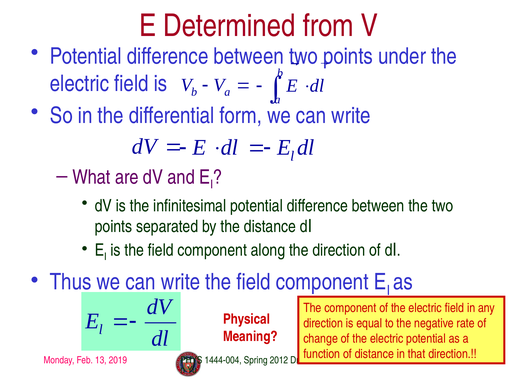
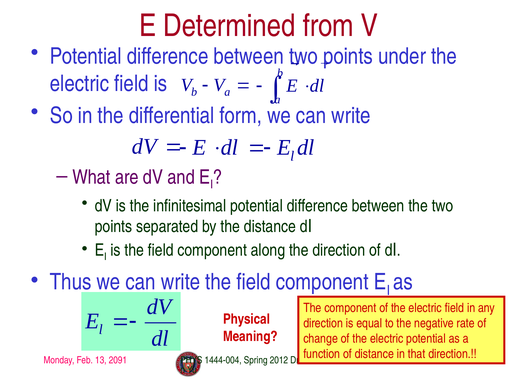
2019: 2019 -> 2091
